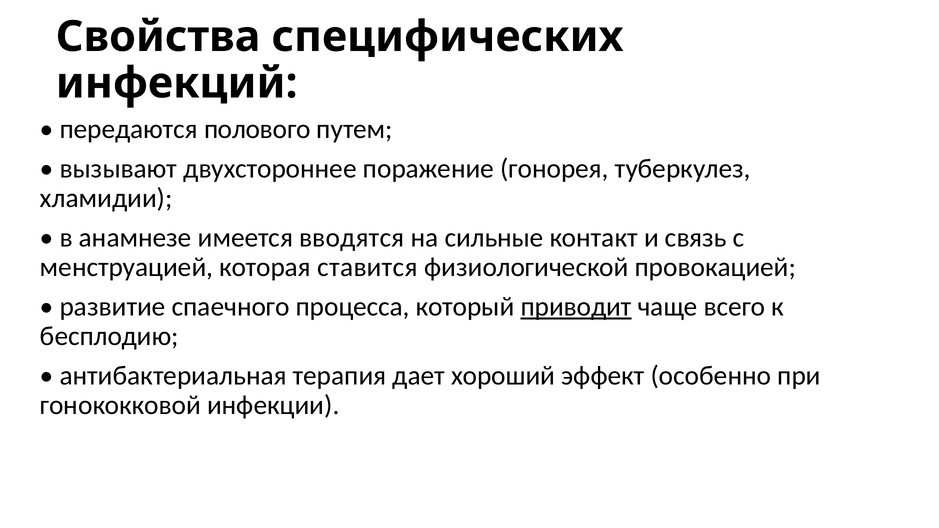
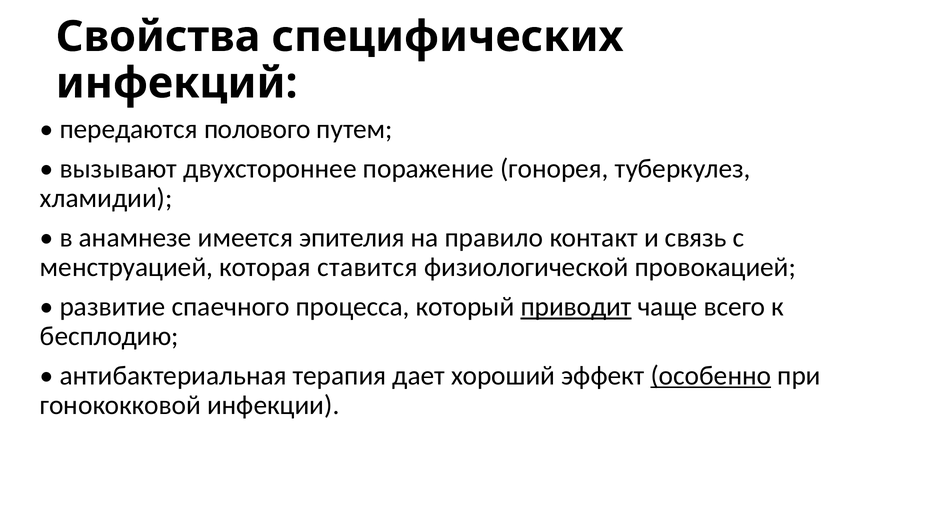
вводятся: вводятся -> эпителия
сильные: сильные -> правило
особенно underline: none -> present
